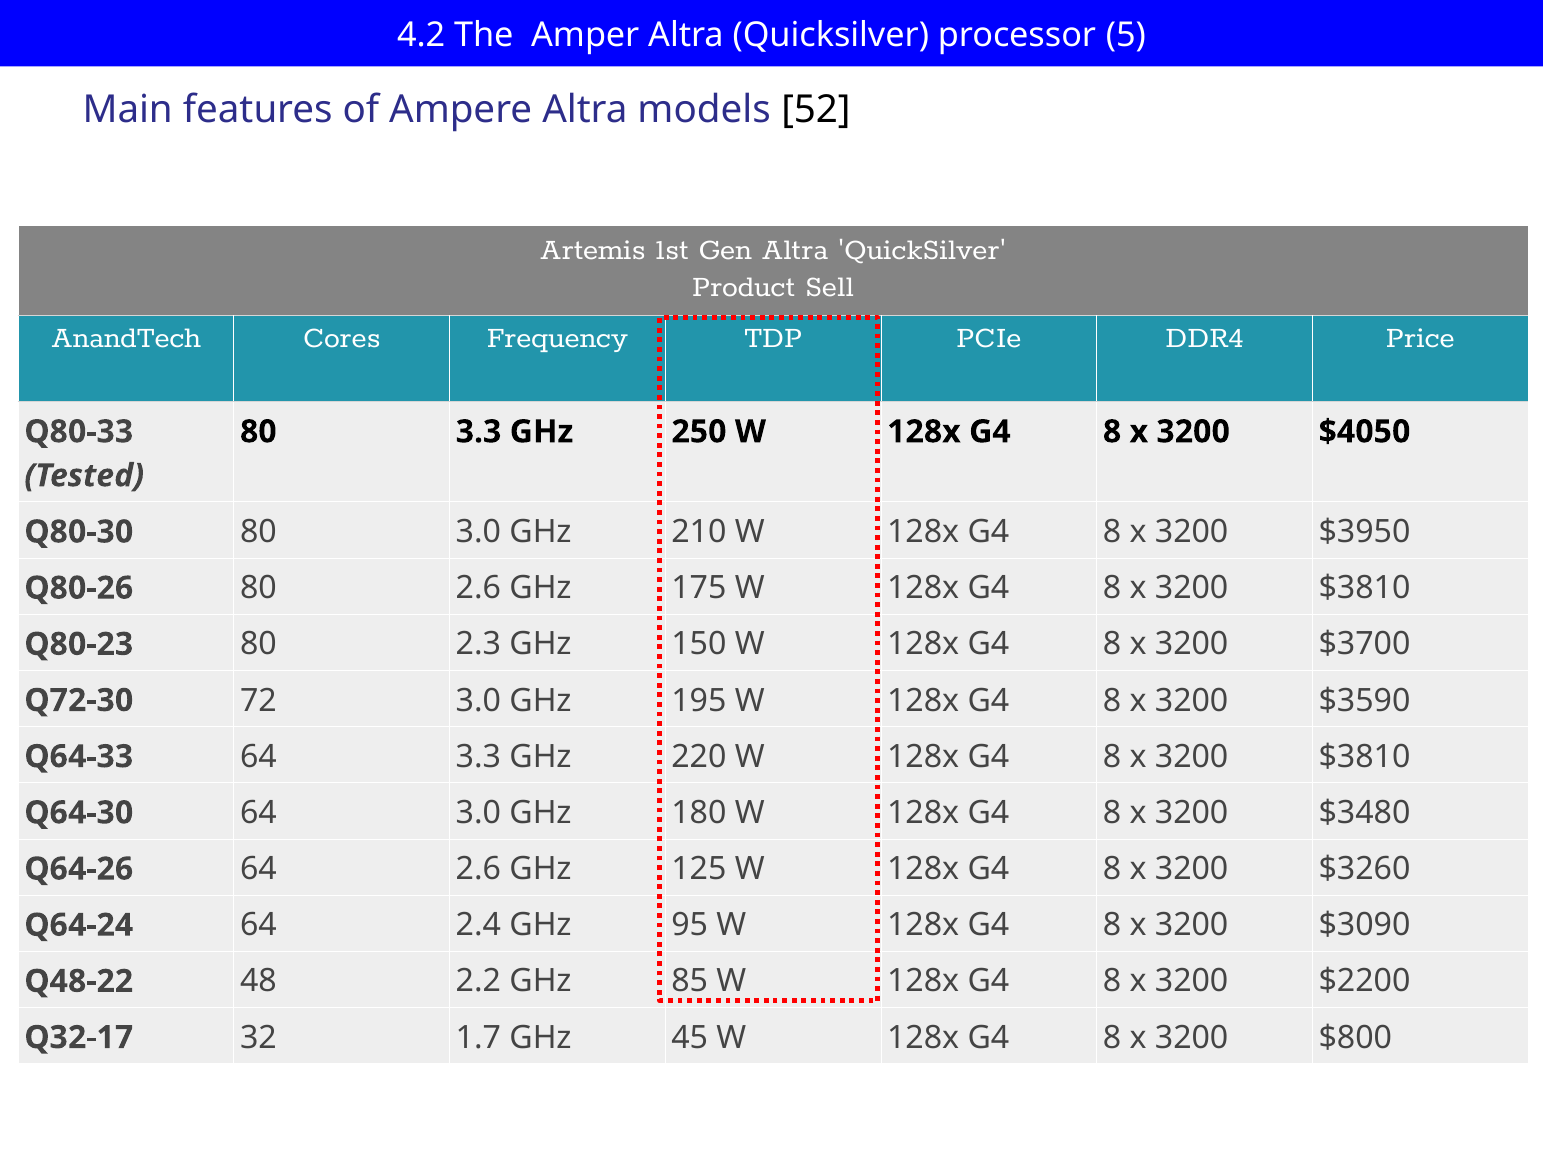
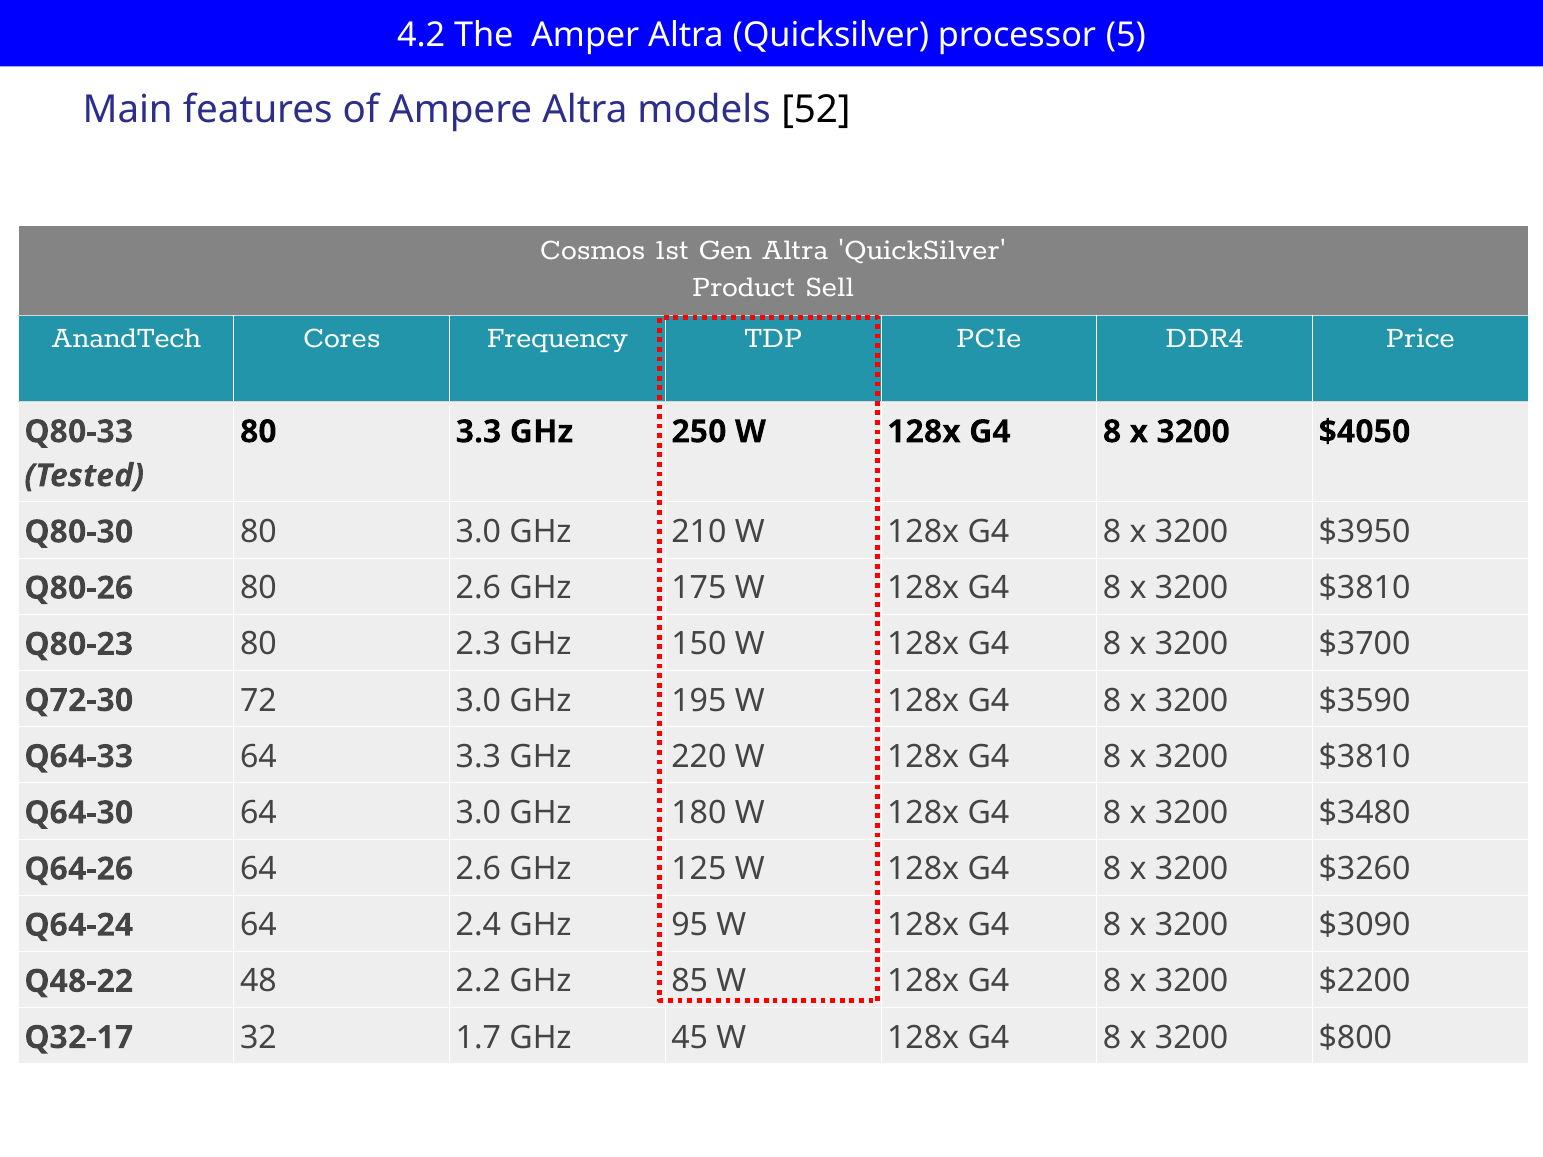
Artemis: Artemis -> Cosmos
